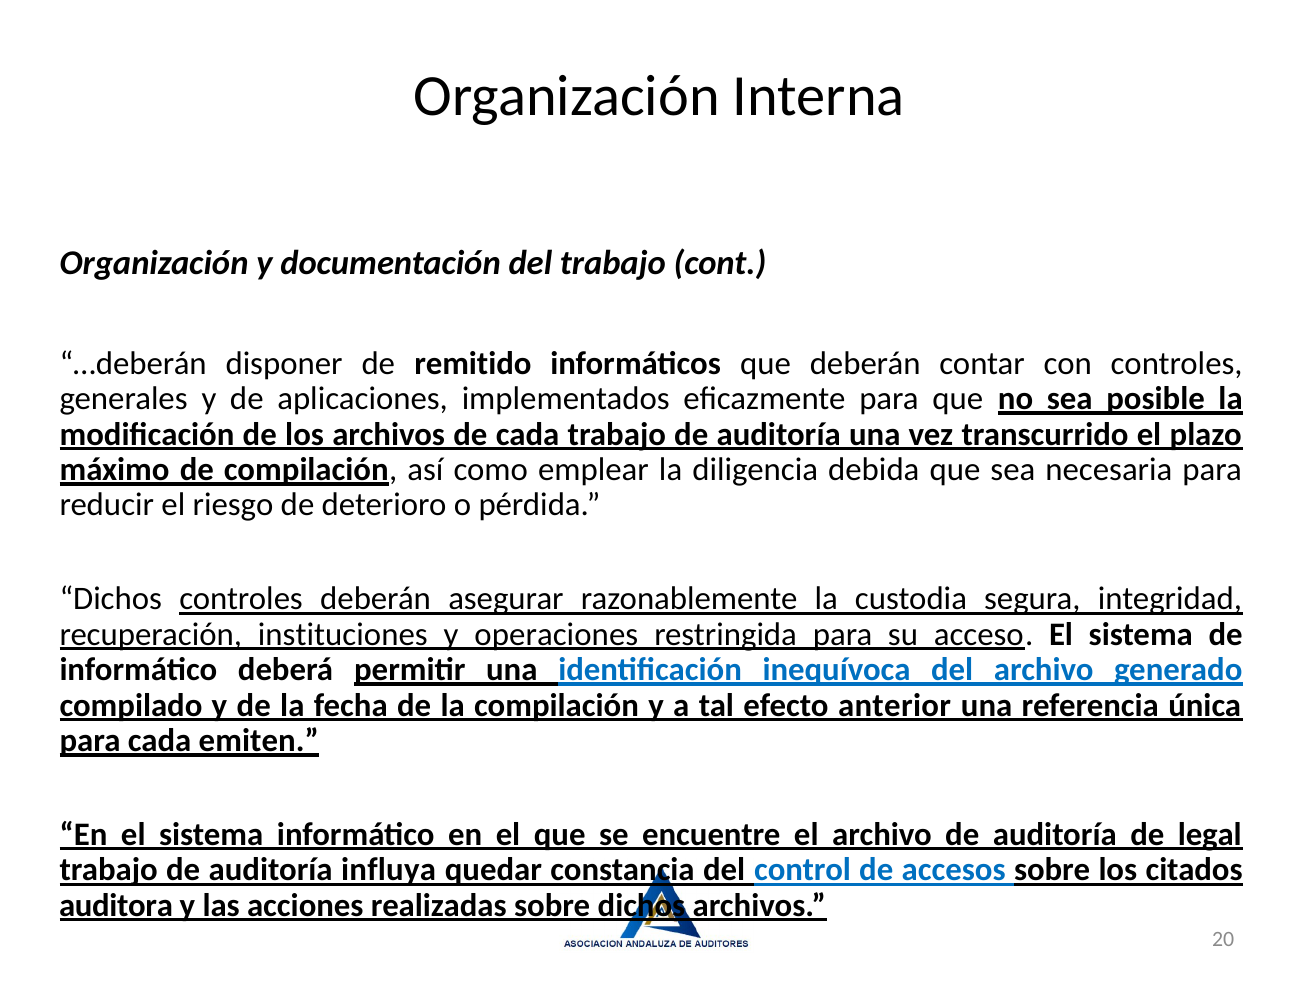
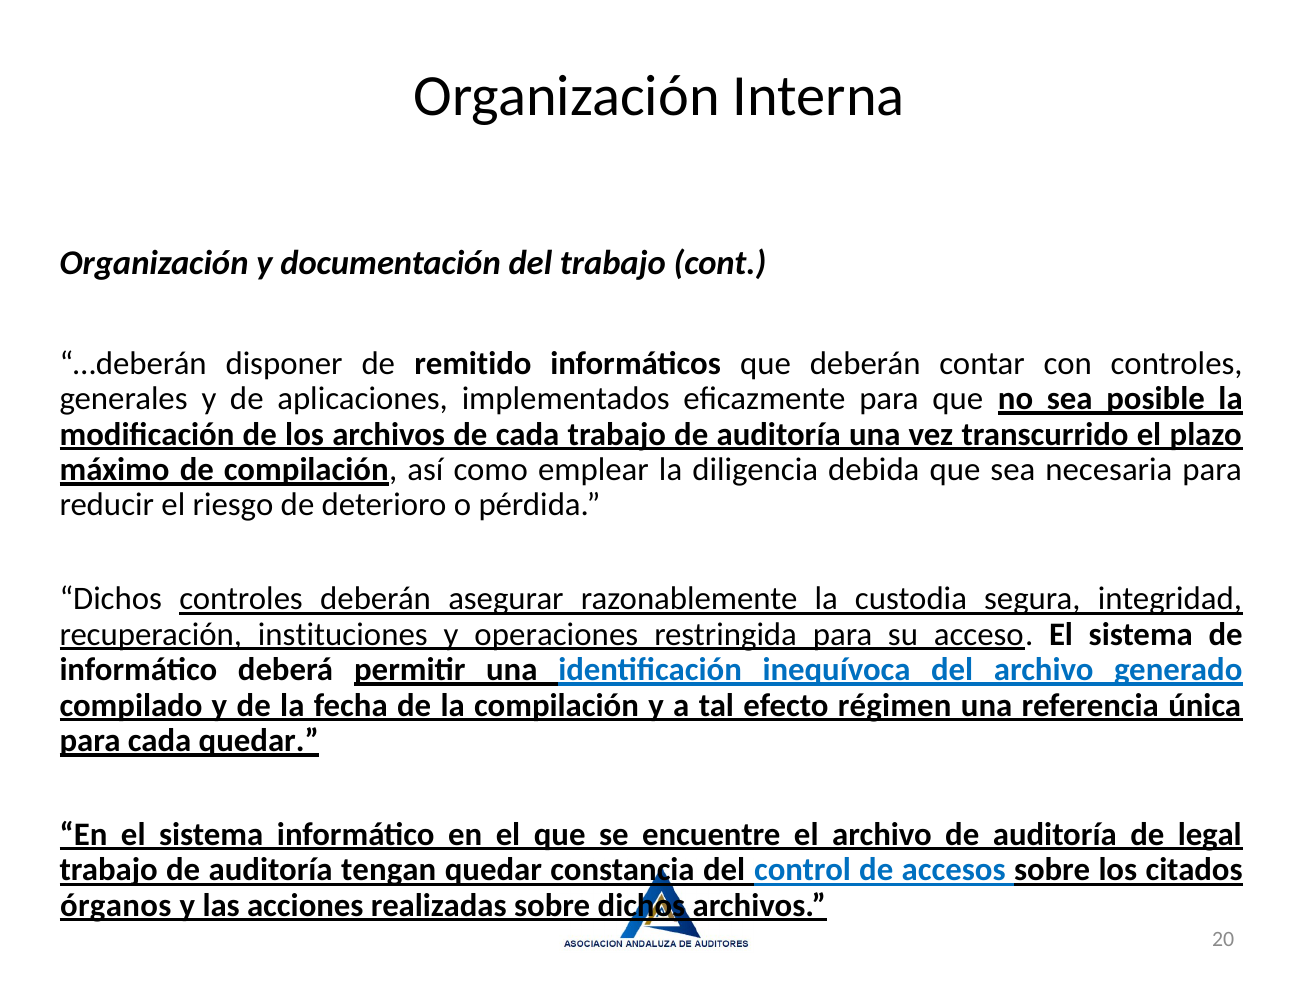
anterior: anterior -> régimen
cada emiten: emiten -> quedar
influya: influya -> tengan
auditora: auditora -> órganos
